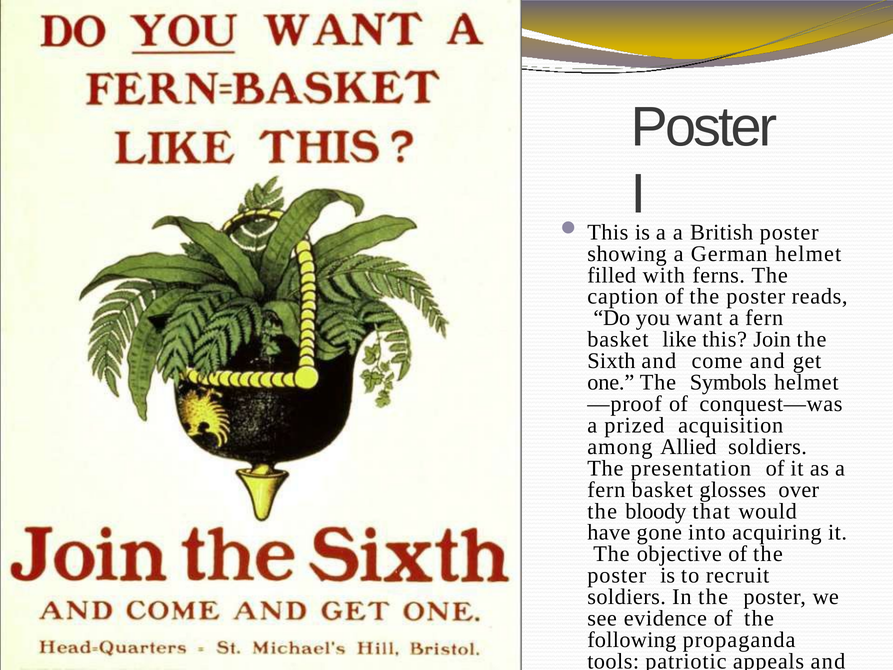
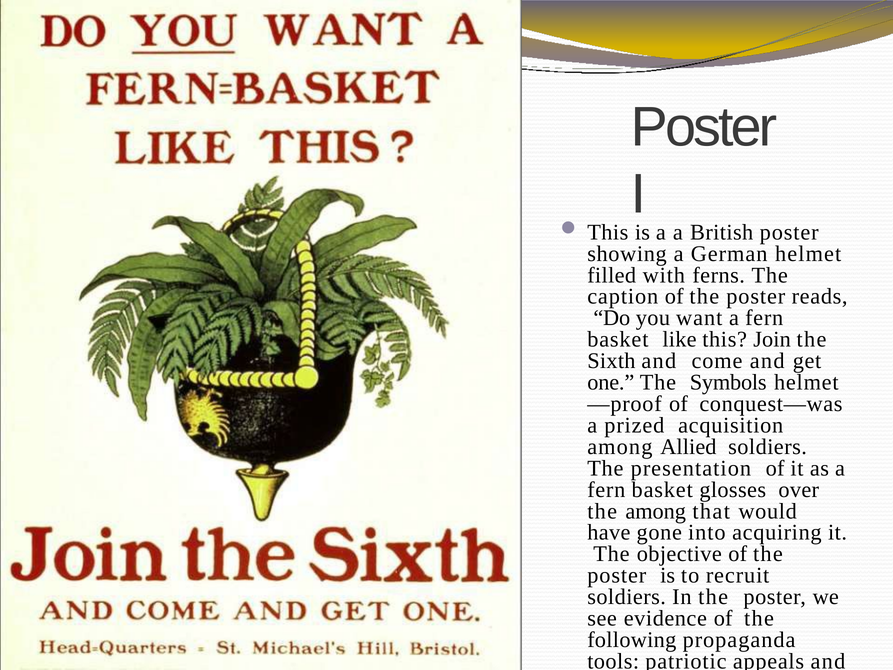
the bloody: bloody -> among
